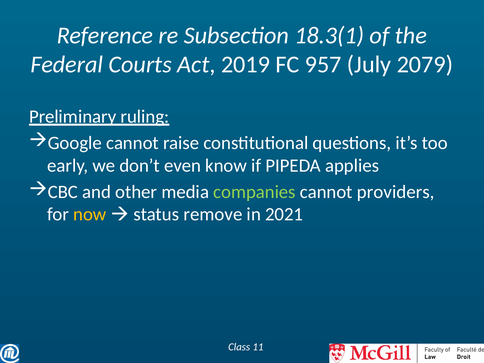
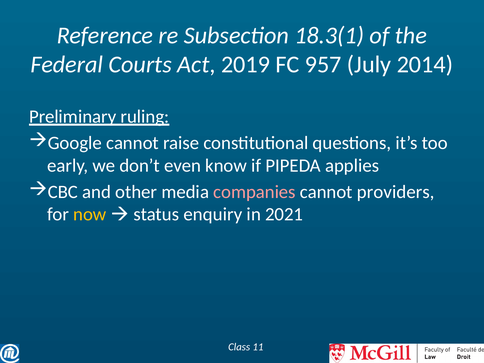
2079: 2079 -> 2014
companies colour: light green -> pink
remove: remove -> enquiry
